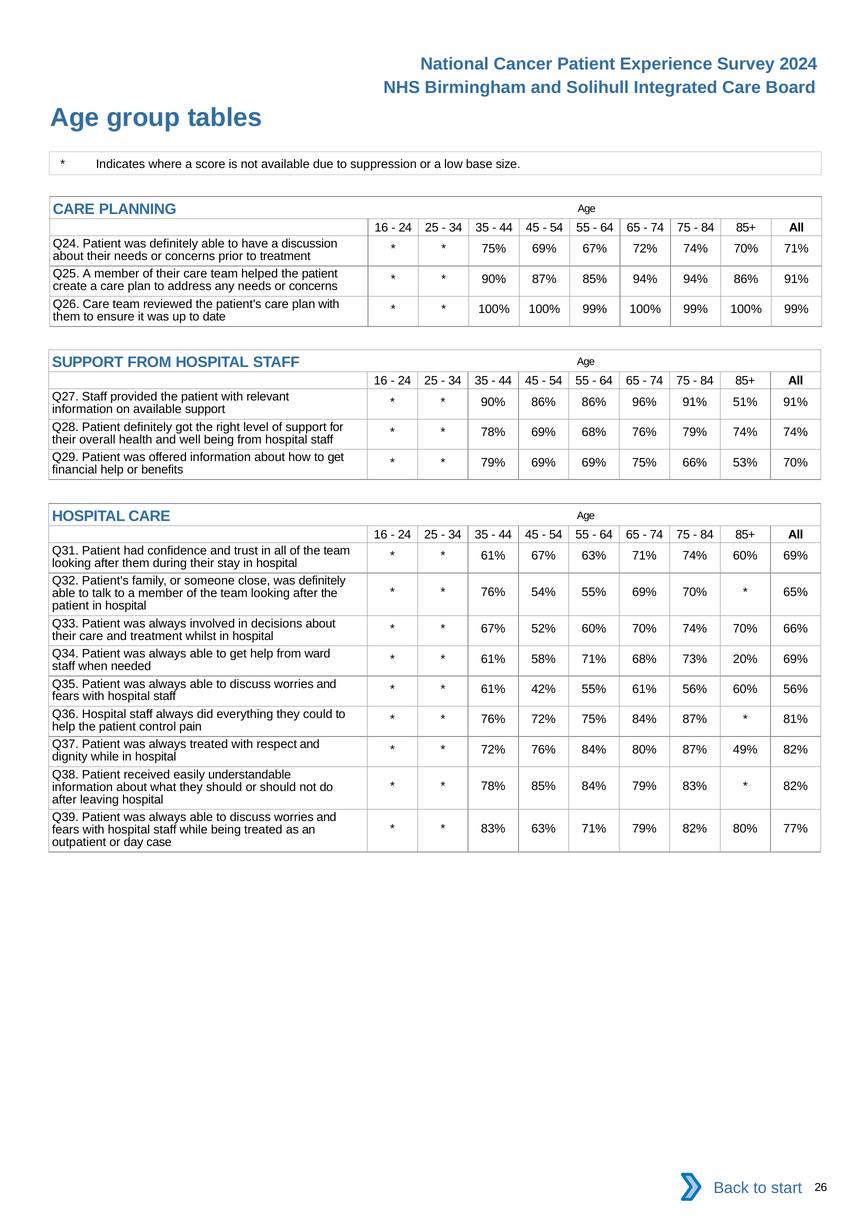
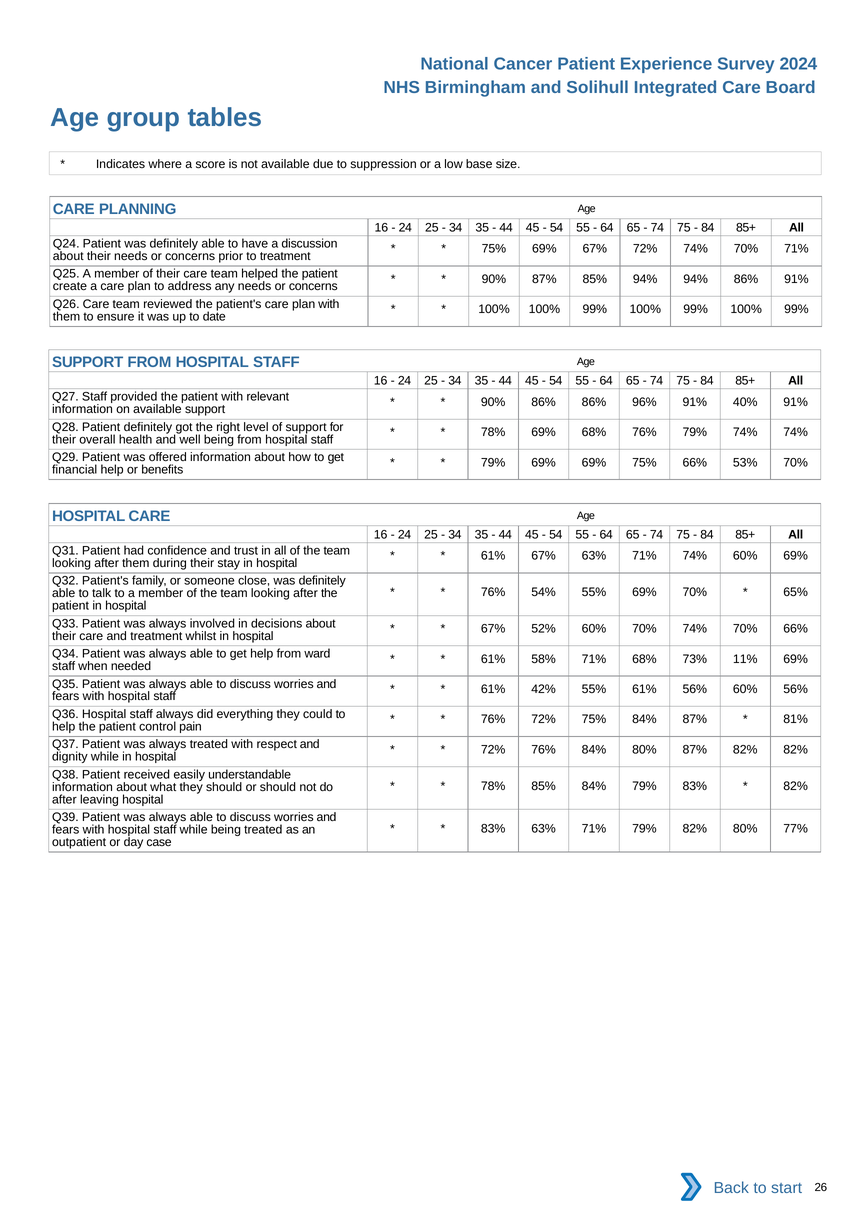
51%: 51% -> 40%
20%: 20% -> 11%
87% 49%: 49% -> 82%
